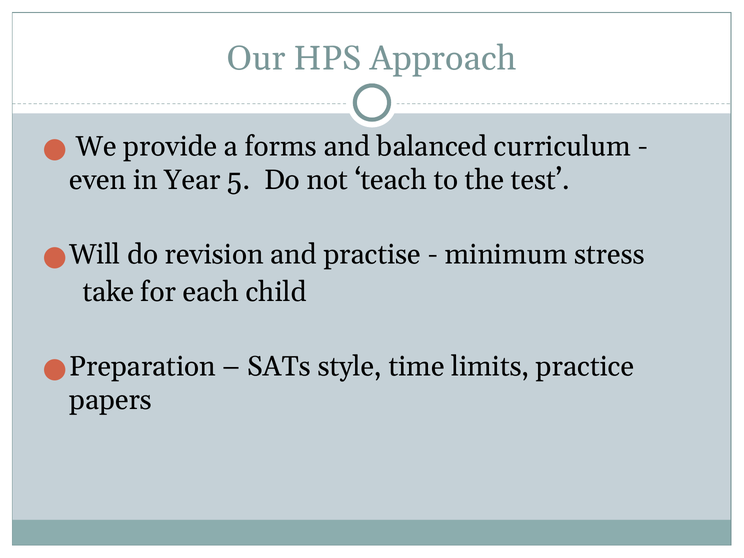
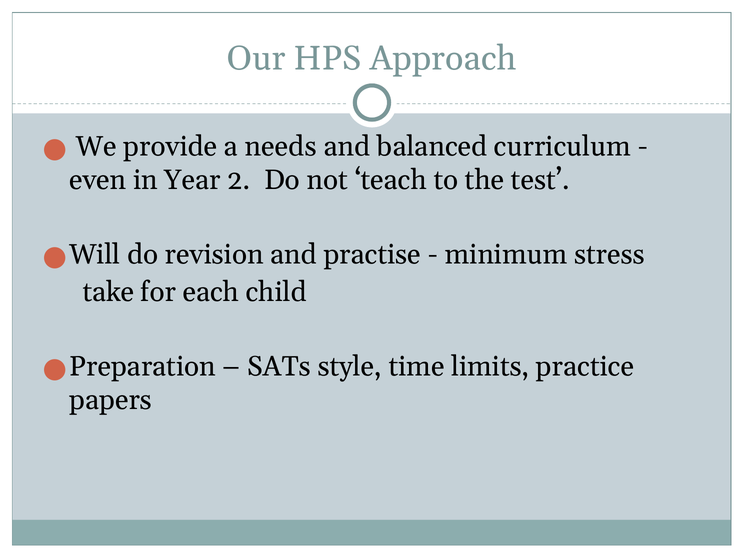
forms: forms -> needs
5: 5 -> 2
